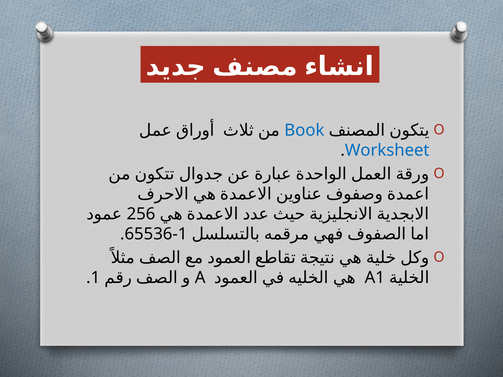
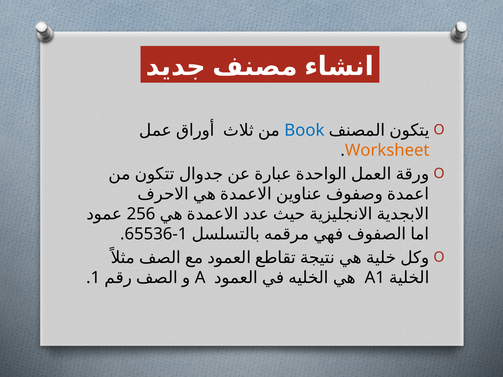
Worksheet colour: blue -> orange
